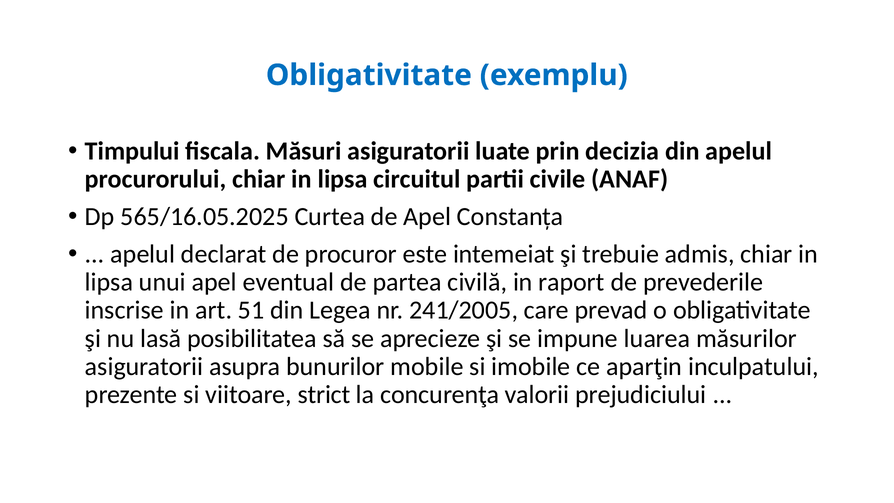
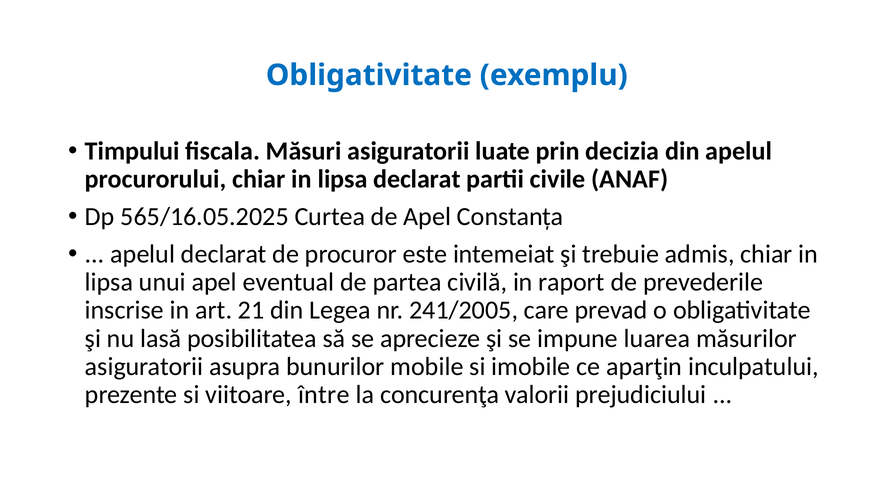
lipsa circuitul: circuitul -> declarat
51: 51 -> 21
strict: strict -> între
